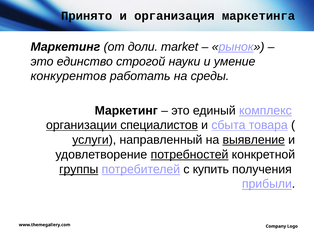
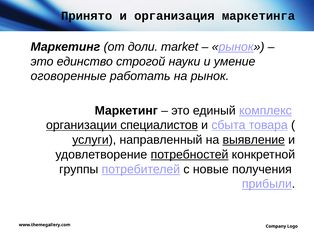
конкурентов: конкурентов -> оговоренные
на среды: среды -> рынок
группы underline: present -> none
купить: купить -> новые
